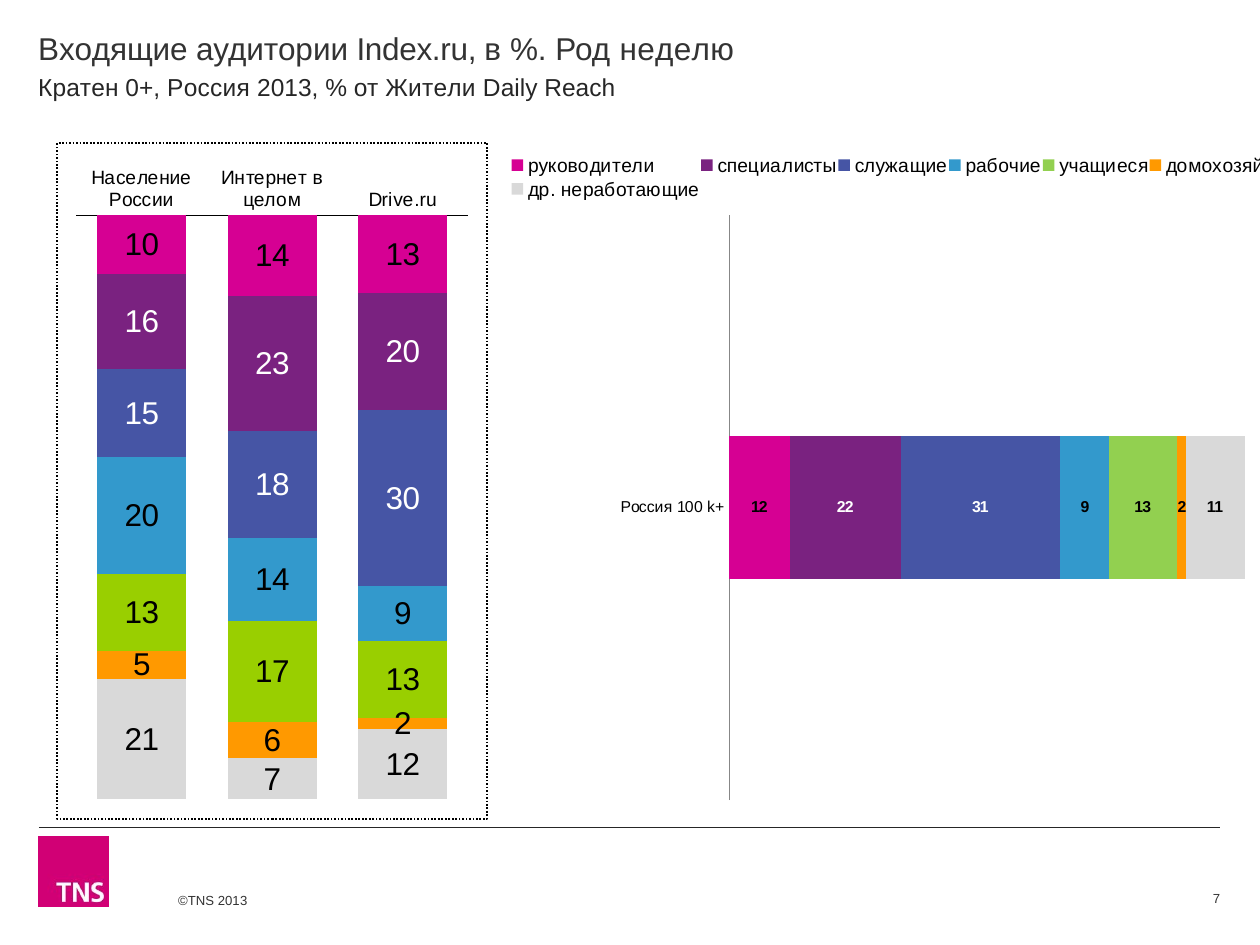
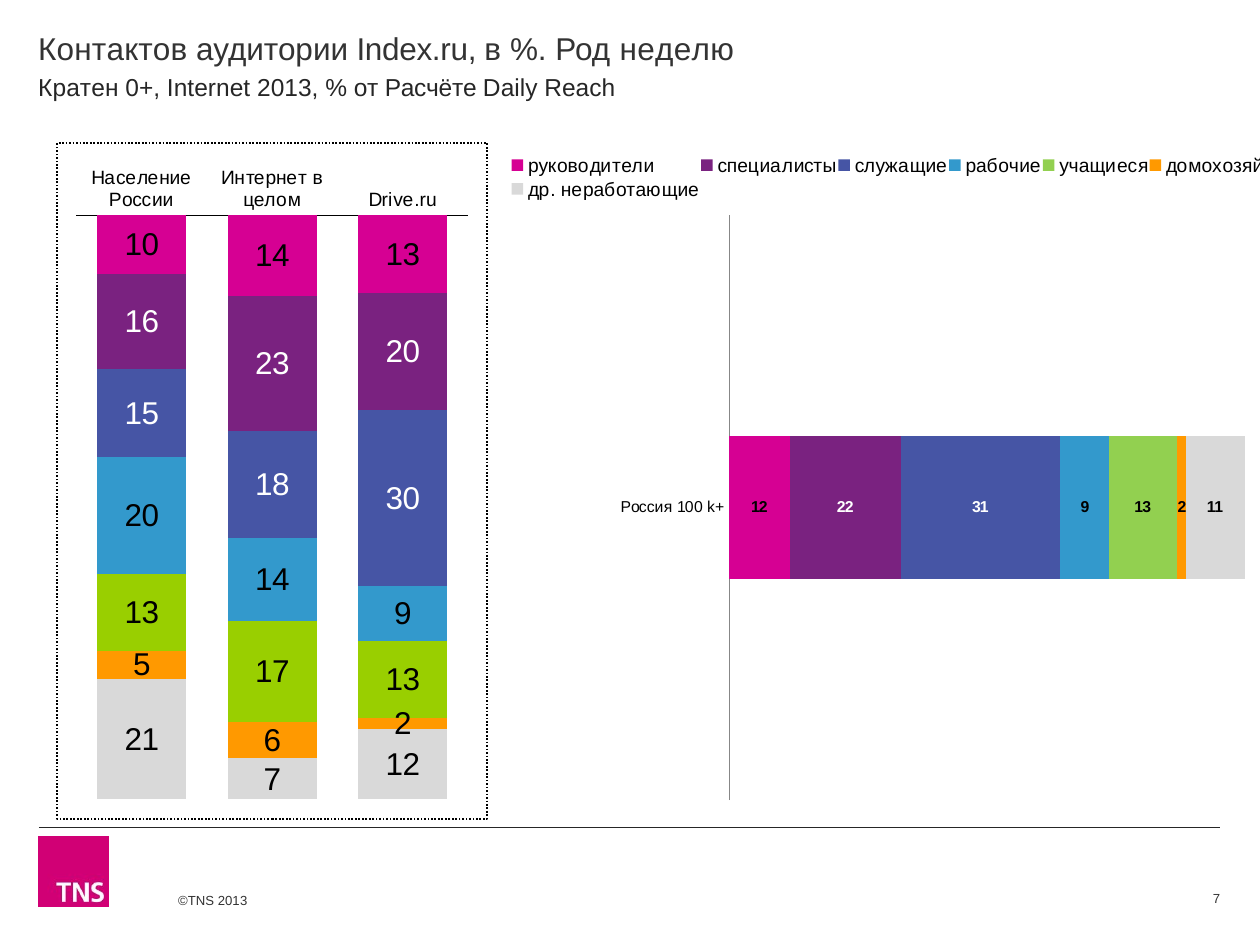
Входящие: Входящие -> Контактов
0+ Россия: Россия -> Internet
Жители: Жители -> Расчёте
